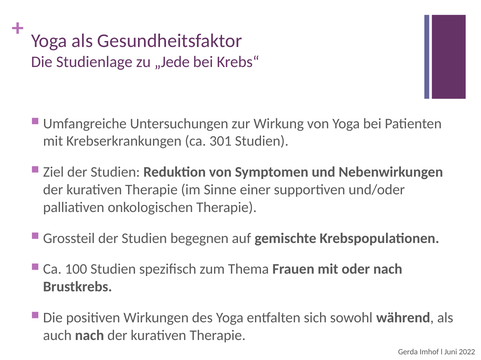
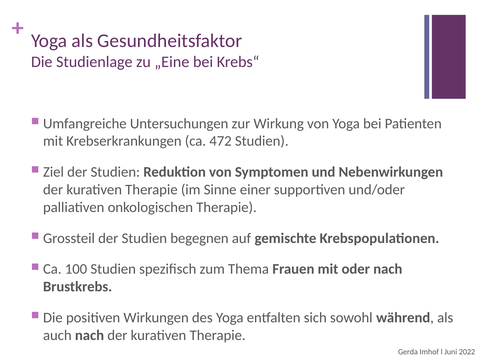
„Jede: „Jede -> „Eine
301: 301 -> 472
